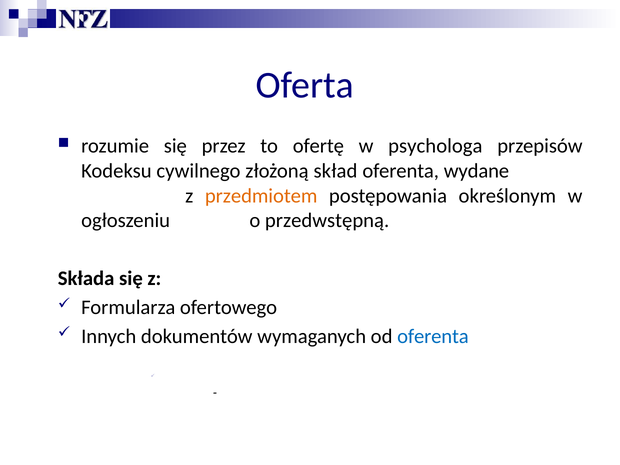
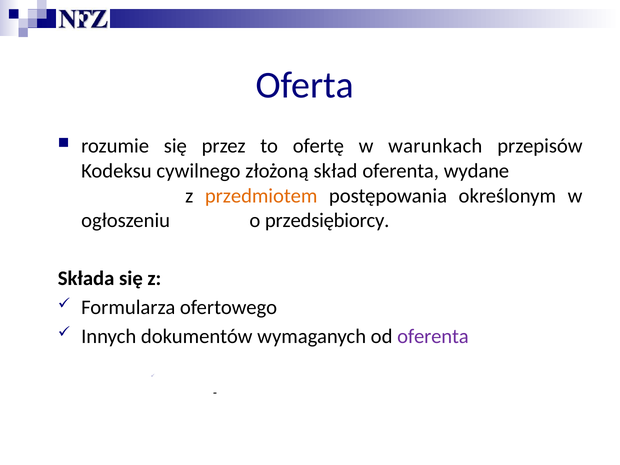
psychologa: psychologa -> warunkach
przedwstępną: przedwstępną -> przedsiębiorcy
oferenta at (433, 336) colour: blue -> purple
